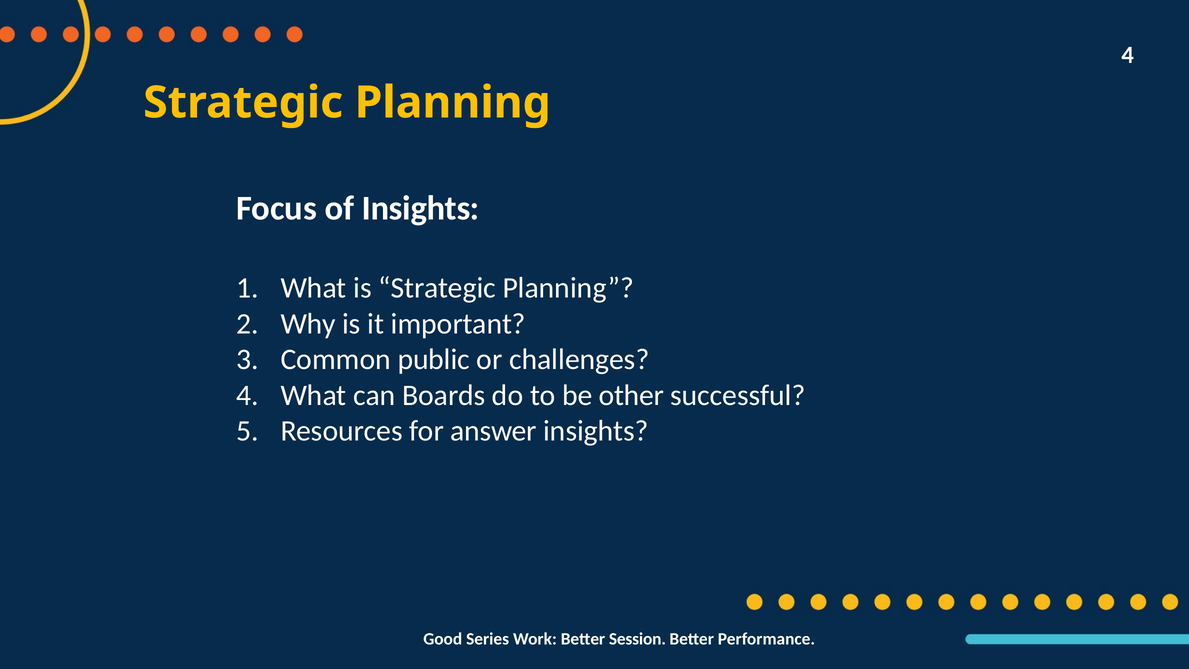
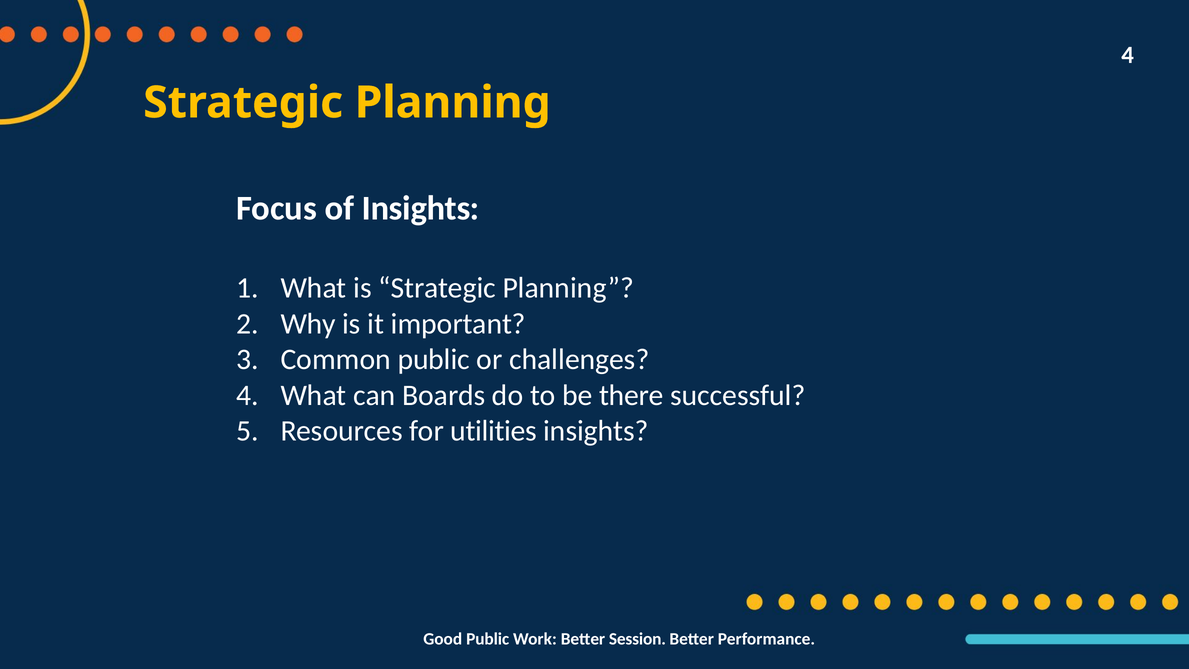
other: other -> there
answer: answer -> utilities
Good Series: Series -> Public
